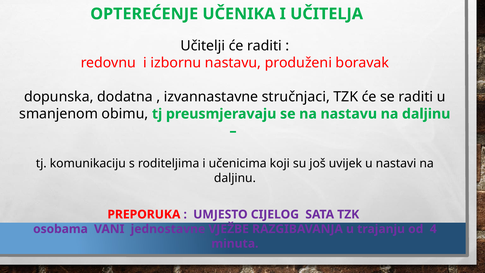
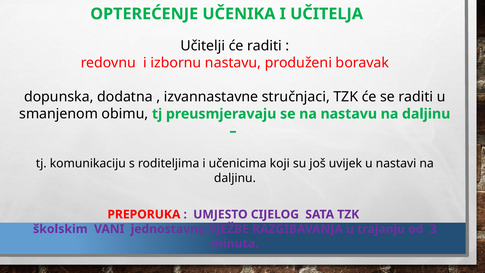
osobama: osobama -> školskim
4: 4 -> 3
